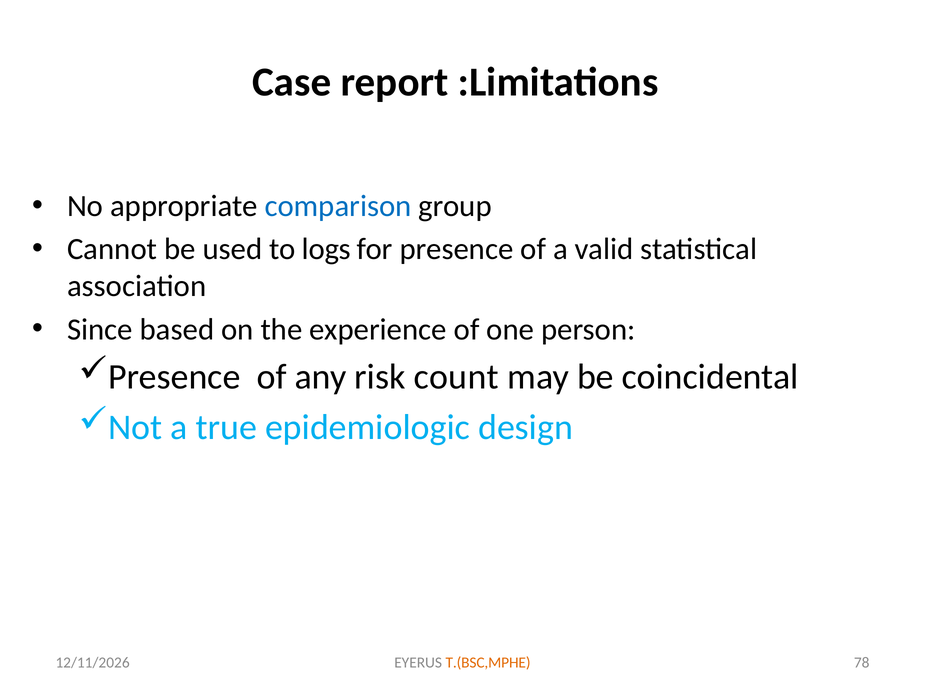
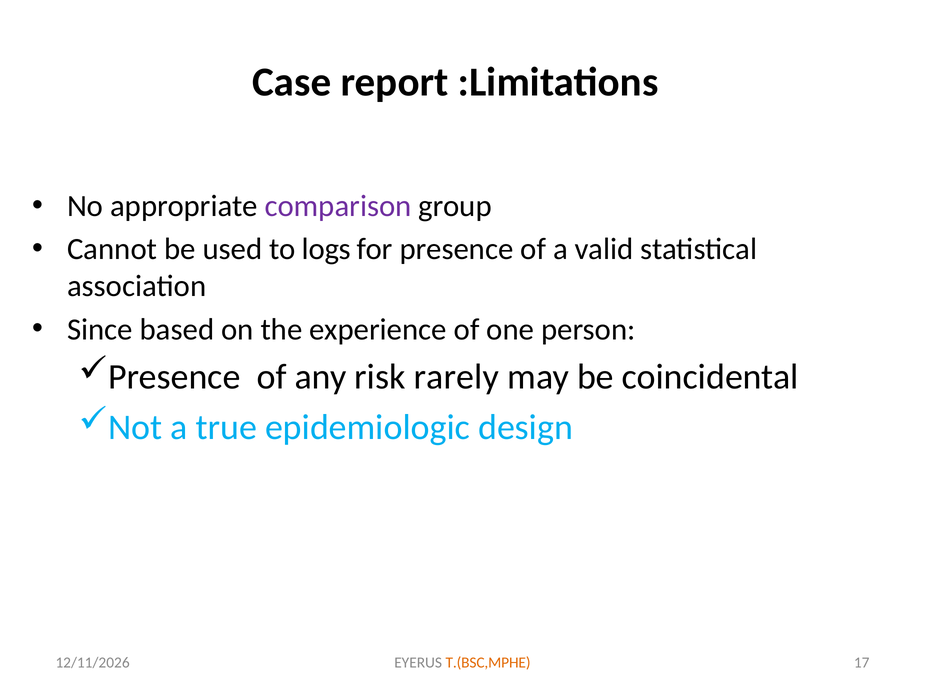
comparison colour: blue -> purple
count: count -> rarely
78: 78 -> 17
